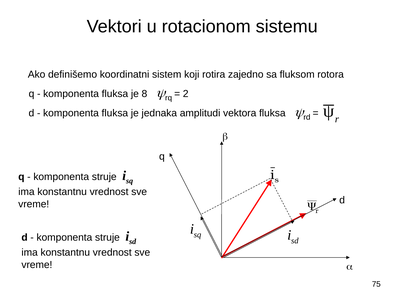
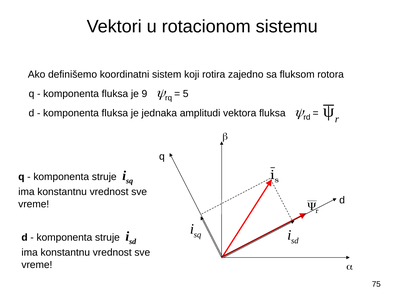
8: 8 -> 9
2: 2 -> 5
